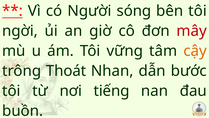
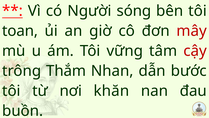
ngời: ngời -> toan
cậy colour: orange -> red
Thoát: Thoát -> Thắm
tiếng: tiếng -> khăn
